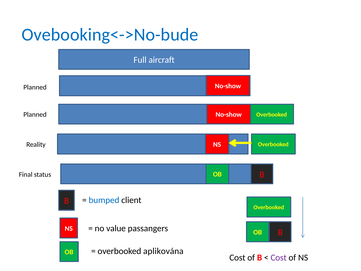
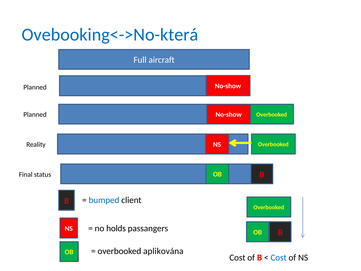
Ovebooking<->No-bude: Ovebooking<->No-bude -> Ovebooking<->No-která
value: value -> holds
Cost at (279, 257) colour: purple -> blue
